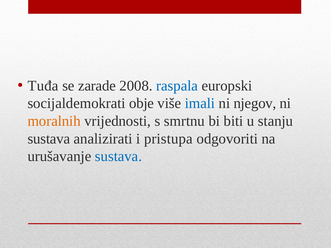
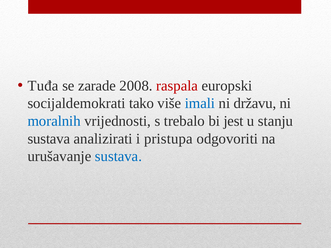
raspala colour: blue -> red
obje: obje -> tako
njegov: njegov -> državu
moralnih colour: orange -> blue
smrtnu: smrtnu -> trebalo
biti: biti -> jest
